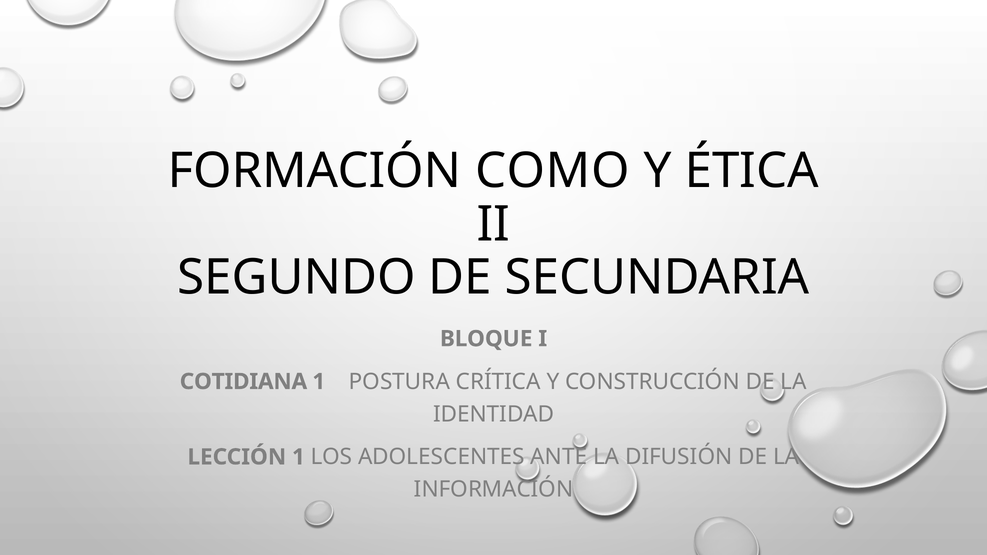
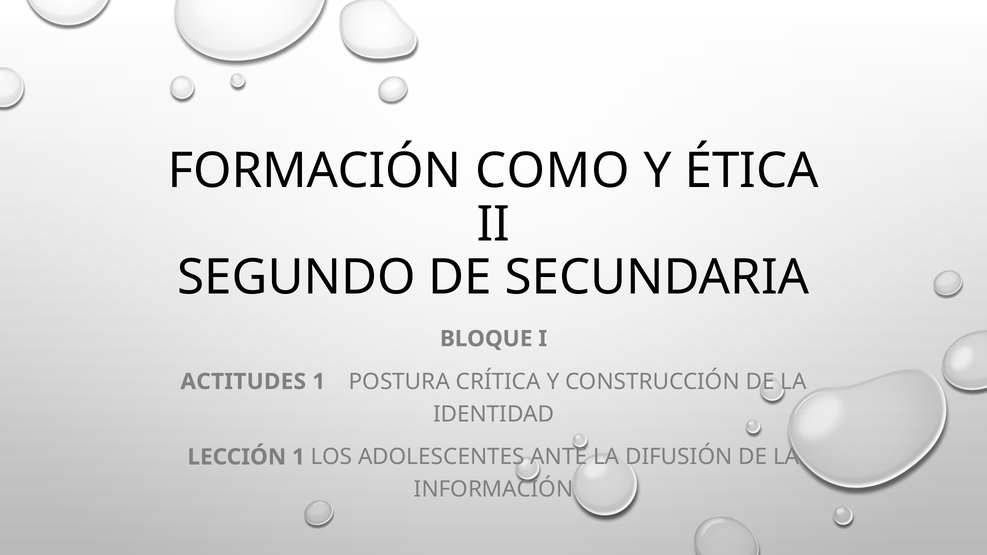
COTIDIANA: COTIDIANA -> ACTITUDES
